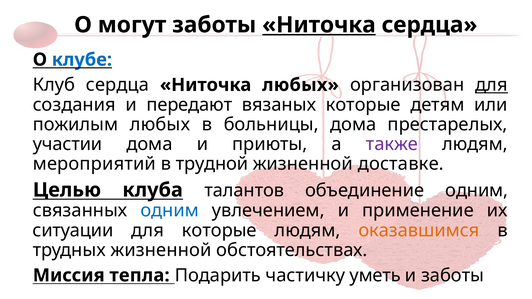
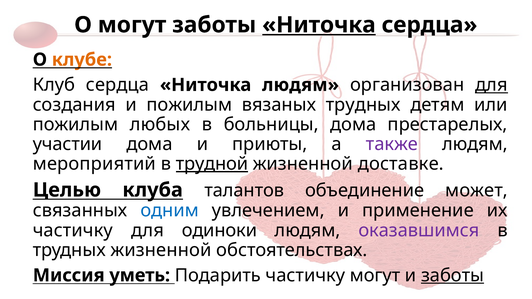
клубе colour: blue -> orange
Ниточка любых: любых -> людям
и передают: передают -> пожилым
вязаных которые: которые -> трудных
трудной underline: none -> present
объединение одним: одним -> может
ситуации at (73, 231): ситуации -> частичку
для которые: которые -> одиноки
оказавшимся colour: orange -> purple
тепла: тепла -> уметь
частичку уметь: уметь -> могут
заботы at (453, 276) underline: none -> present
